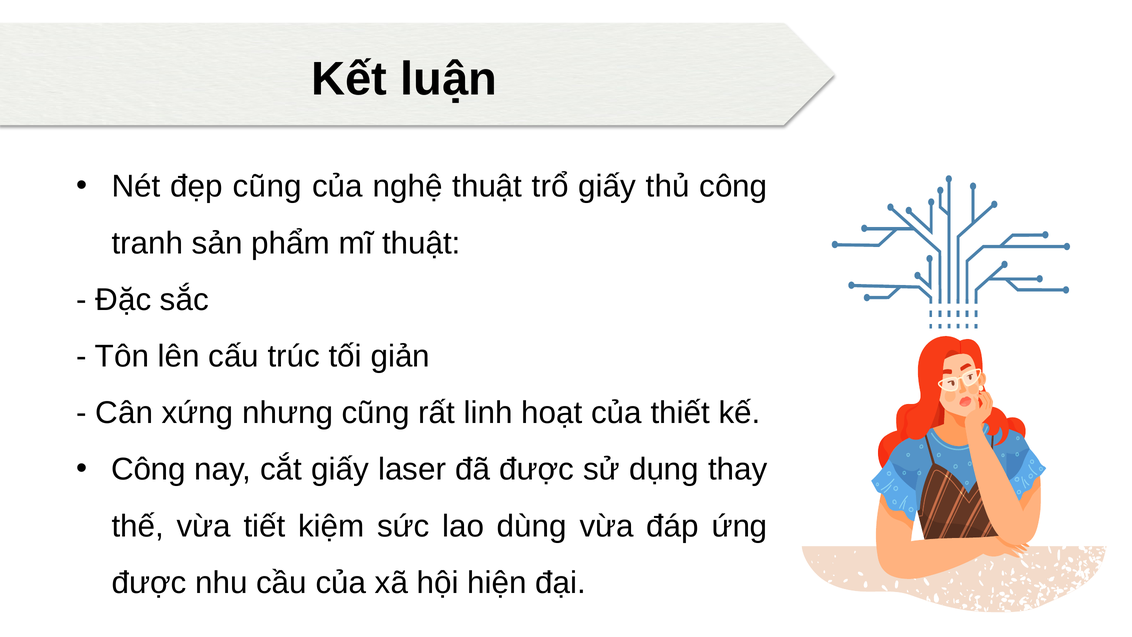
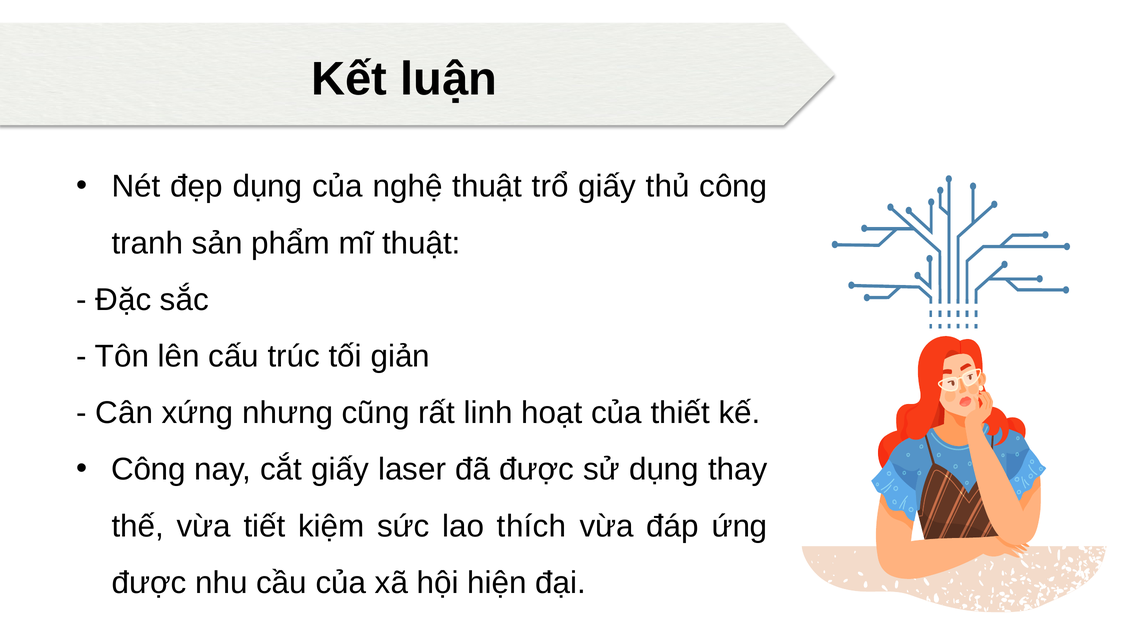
đẹp cũng: cũng -> dụng
dùng: dùng -> thích
